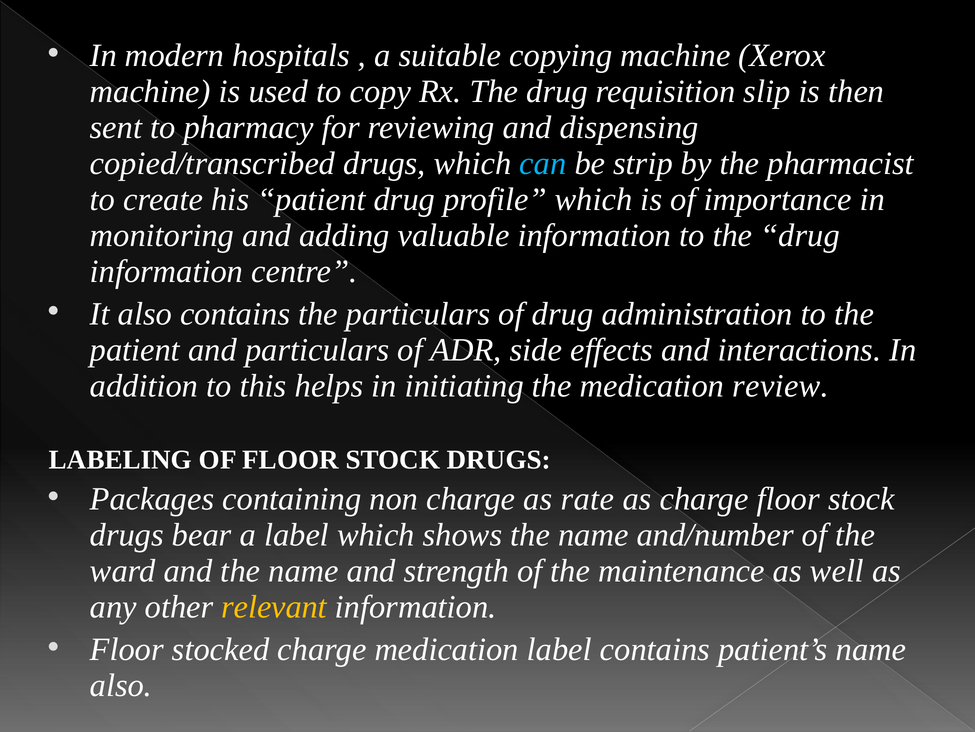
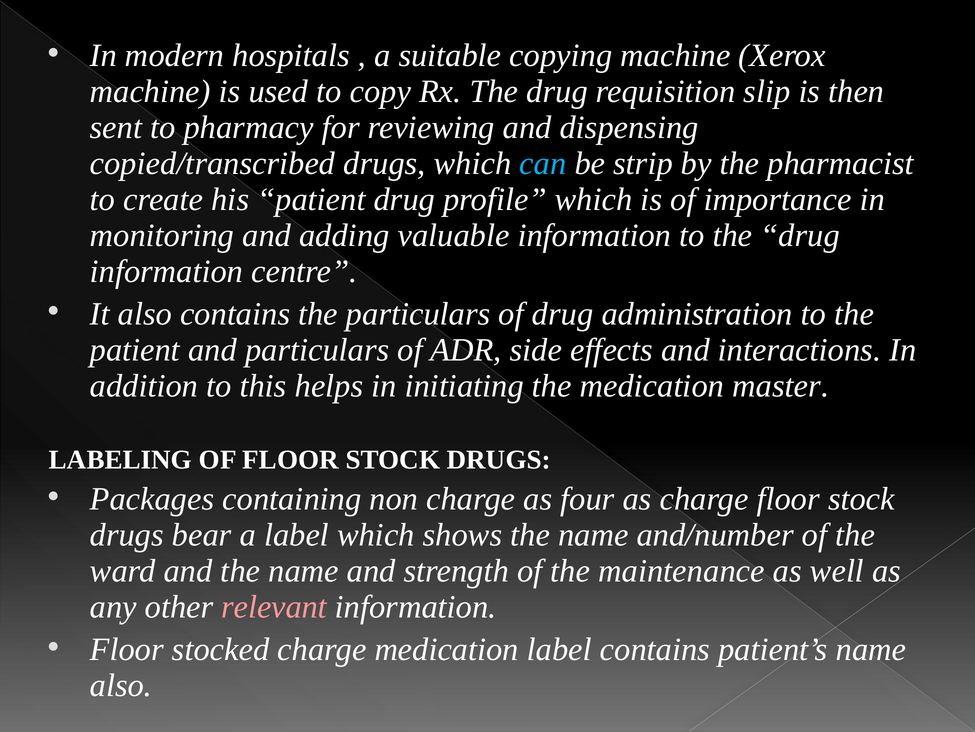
review: review -> master
rate: rate -> four
relevant colour: yellow -> pink
